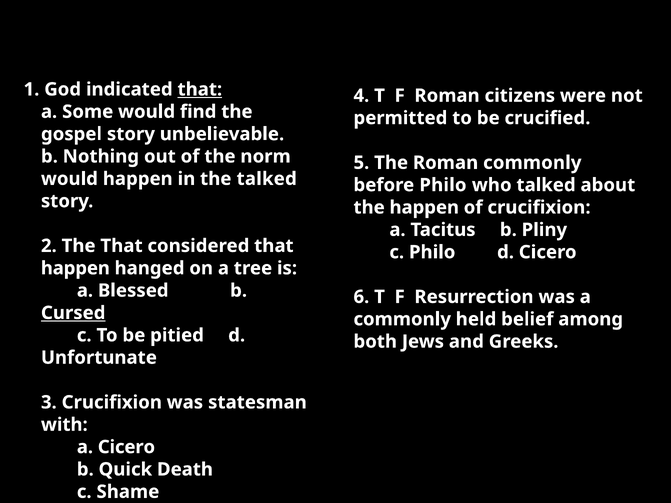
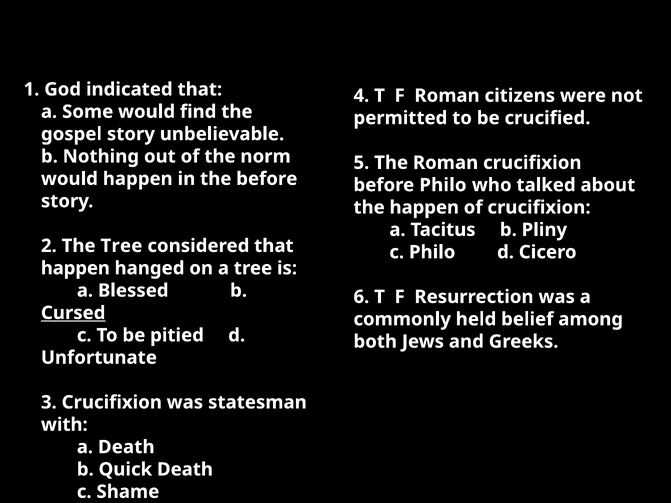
that at (200, 89) underline: present -> none
Roman commonly: commonly -> crucifixion
the talked: talked -> before
The That: That -> Tree
a Cicero: Cicero -> Death
